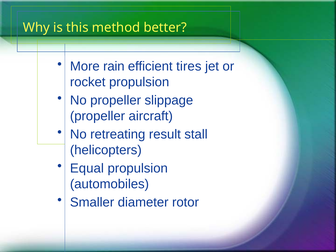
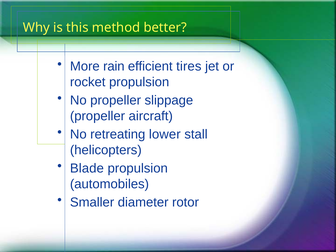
result: result -> lower
Equal: Equal -> Blade
